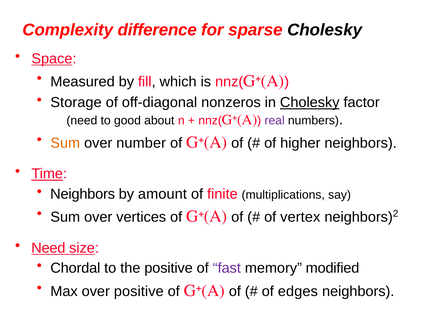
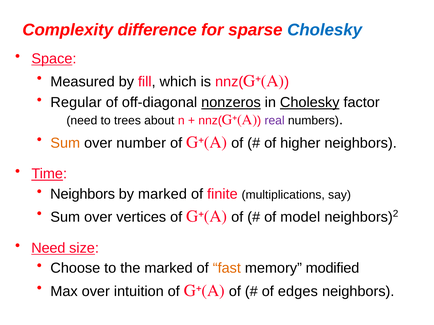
Cholesky at (325, 30) colour: black -> blue
Storage: Storage -> Regular
nonzeros underline: none -> present
good: good -> trees
by amount: amount -> marked
vertex: vertex -> model
Chordal: Chordal -> Choose
the positive: positive -> marked
fast colour: purple -> orange
over positive: positive -> intuition
